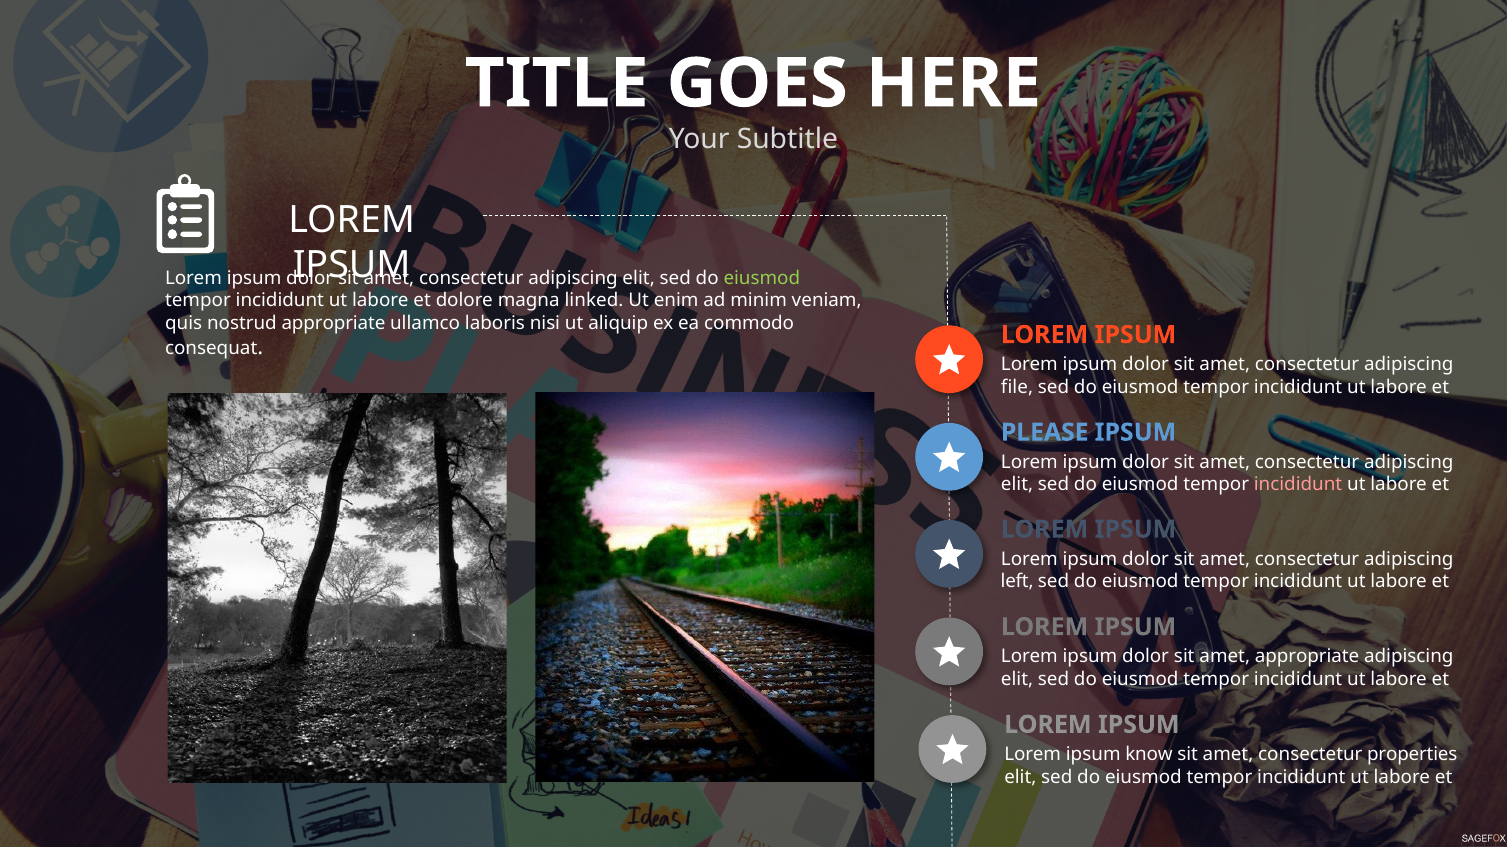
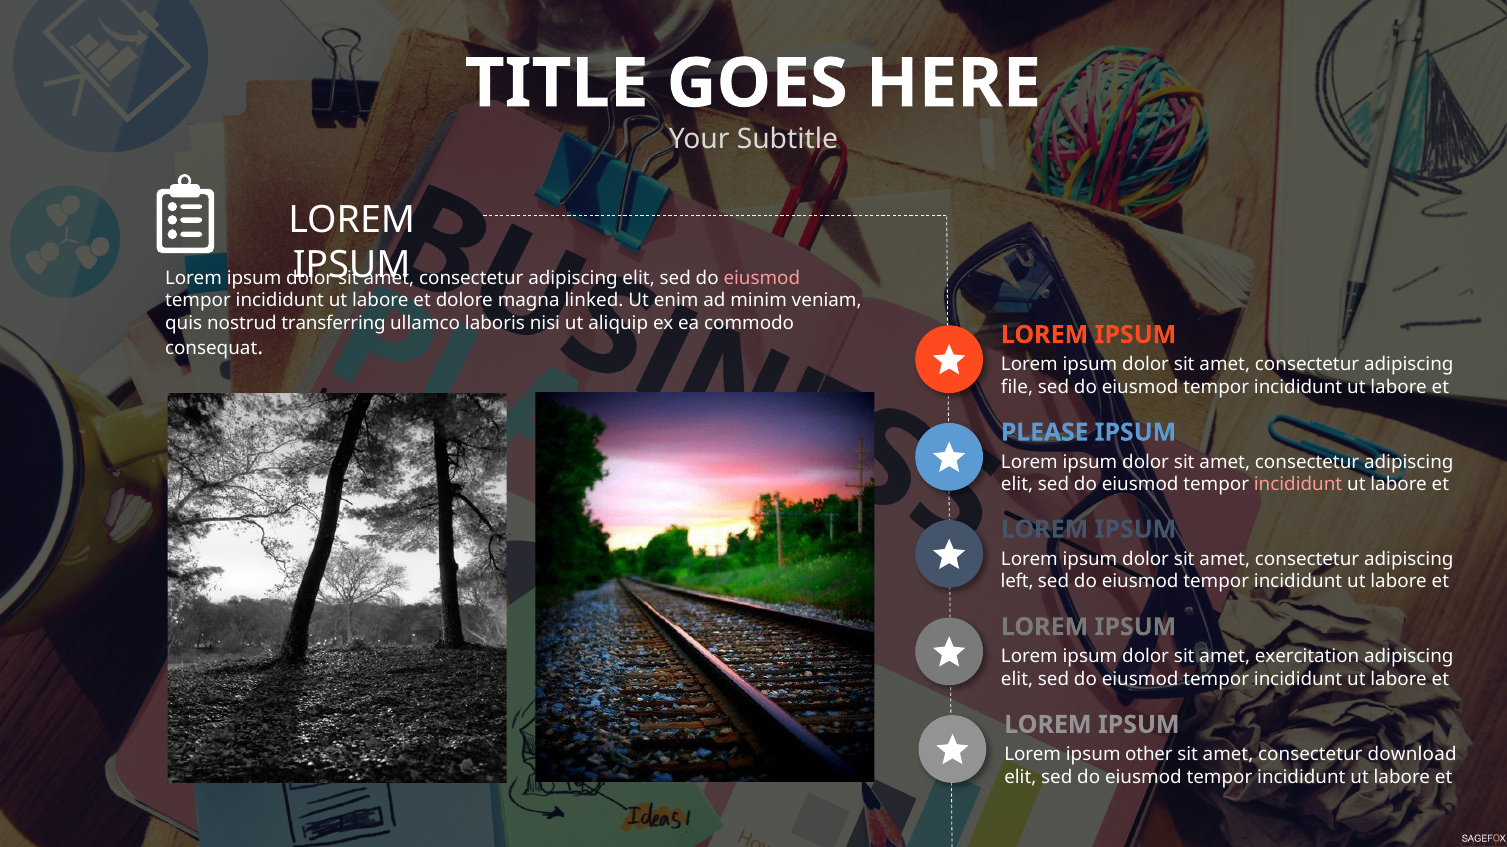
eiusmod at (762, 278) colour: light green -> pink
nostrud appropriate: appropriate -> transferring
amet appropriate: appropriate -> exercitation
know: know -> other
properties: properties -> download
